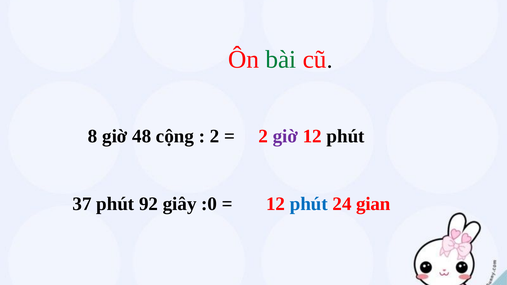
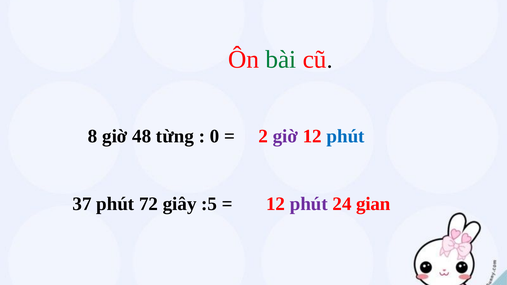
cộng: cộng -> từng
2 at (215, 136): 2 -> 0
phút at (346, 136) colour: black -> blue
92: 92 -> 72
:0: :0 -> :5
phút at (309, 204) colour: blue -> purple
